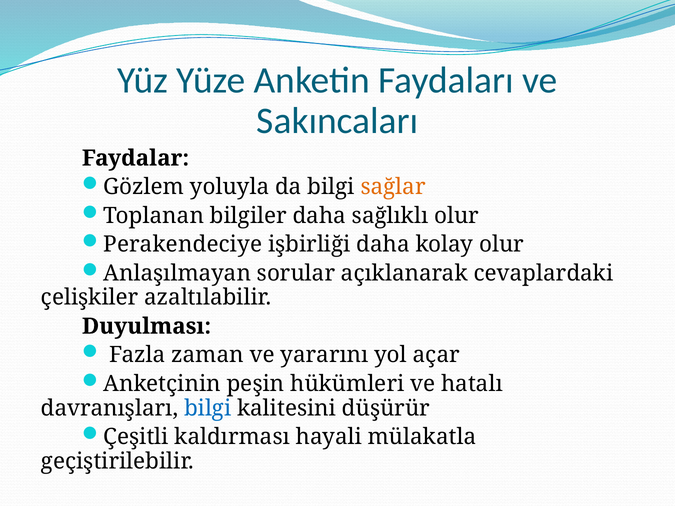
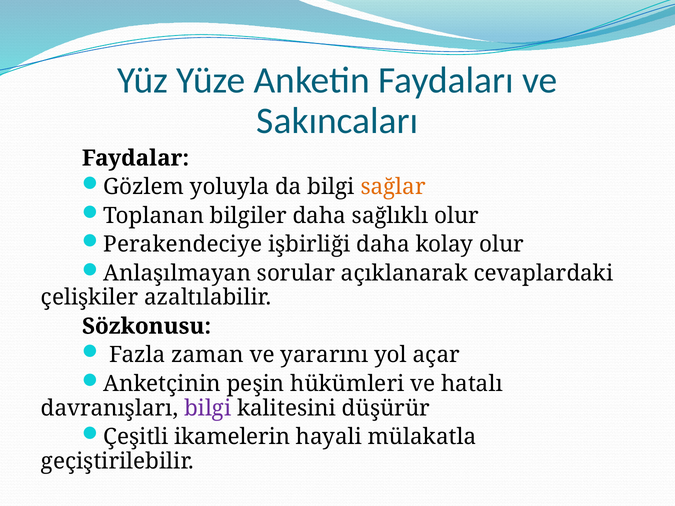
Duyulması: Duyulması -> Sözkonusu
bilgi at (208, 408) colour: blue -> purple
kaldırması: kaldırması -> ikamelerin
